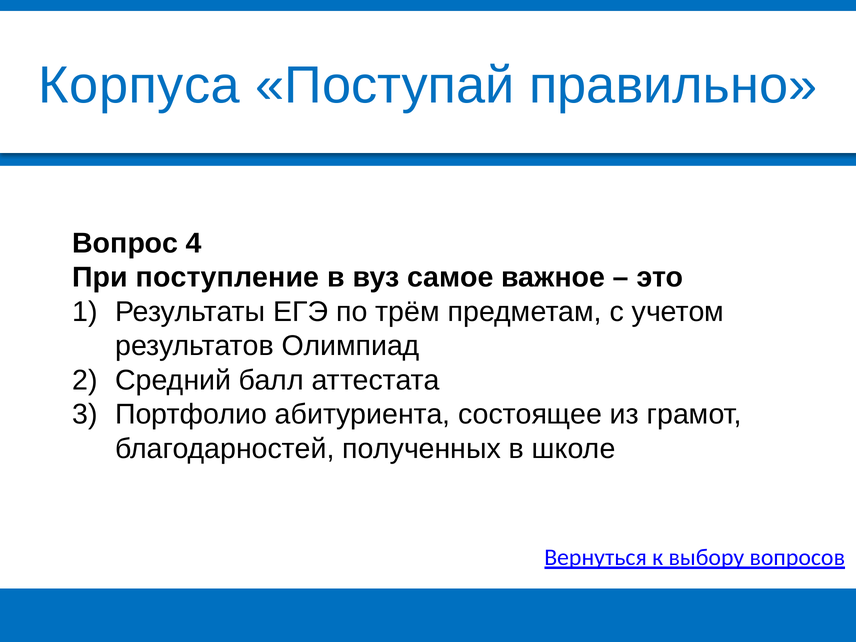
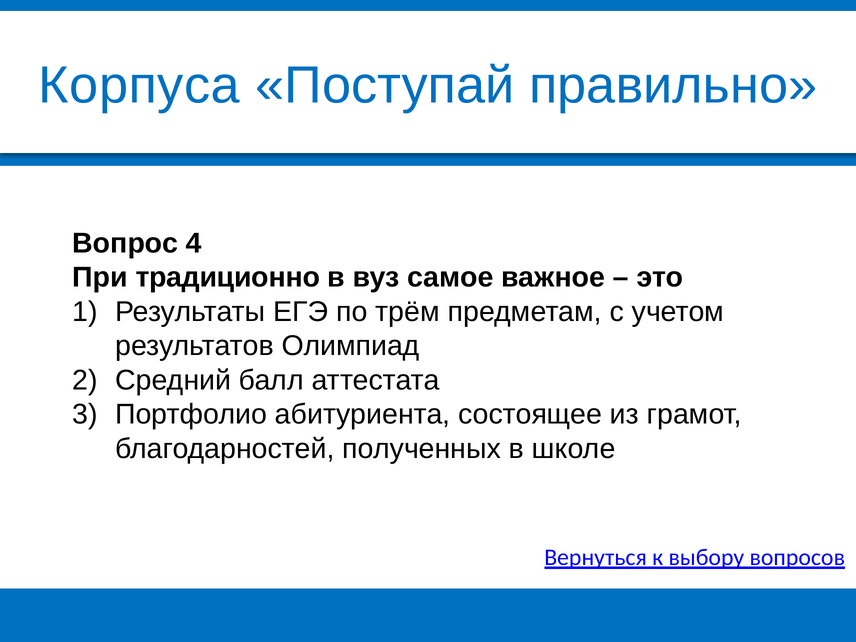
поступление: поступление -> традиционно
